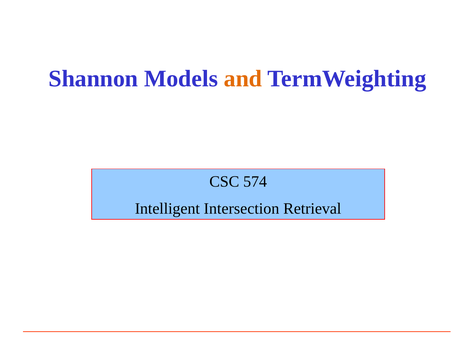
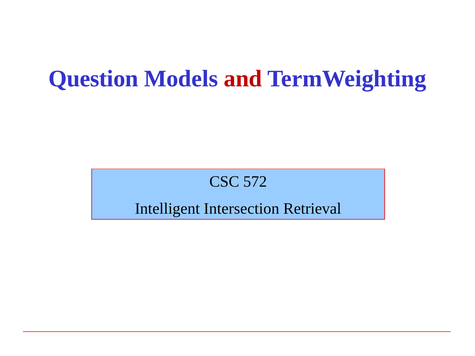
Shannon: Shannon -> Question
and colour: orange -> red
574: 574 -> 572
